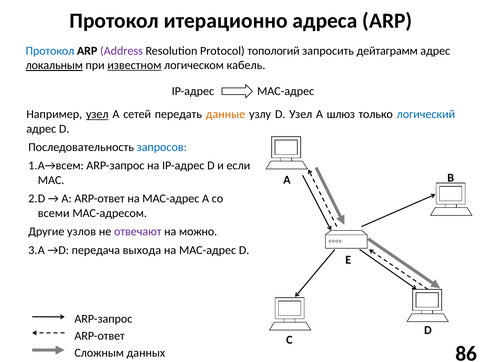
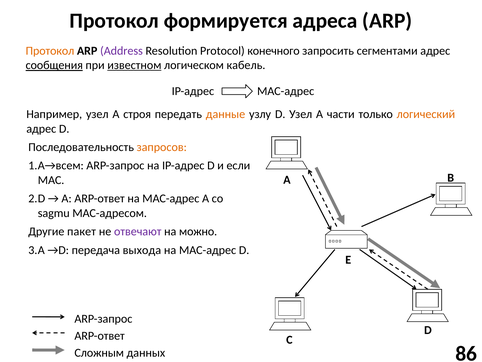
итерационно: итерационно -> формируется
Протокол at (50, 51) colour: blue -> orange
топологий: топологий -> конечного
дейтаграмм: дейтаграмм -> сегментами
локальным: локальным -> сообщения
узел at (97, 114) underline: present -> none
сетей: сетей -> строя
шлюз: шлюз -> части
логический colour: blue -> orange
запросов colour: blue -> orange
всеми: всеми -> sagmu
узлов: узлов -> пакет
